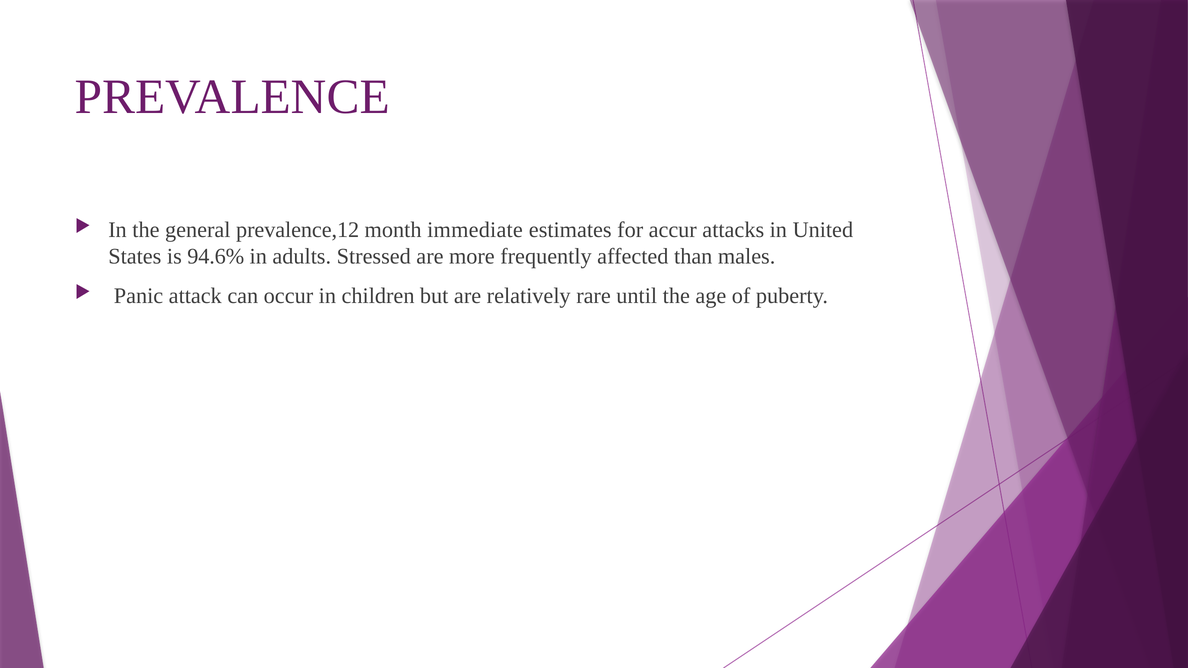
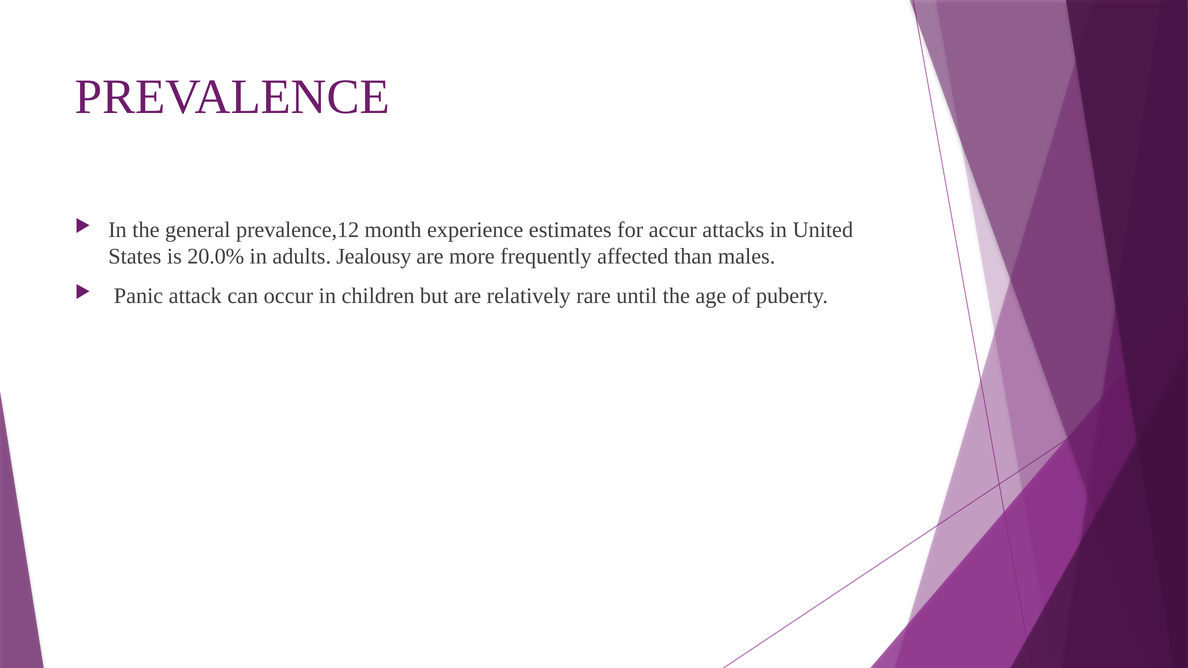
immediate: immediate -> experience
94.6%: 94.6% -> 20.0%
Stressed: Stressed -> Jealousy
